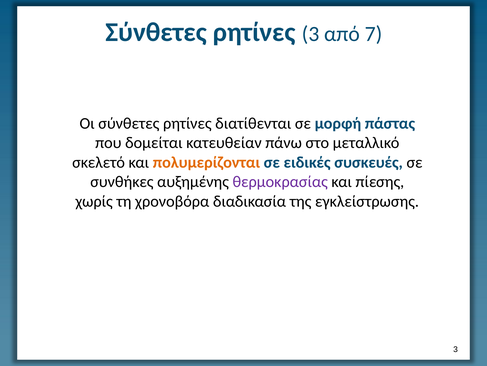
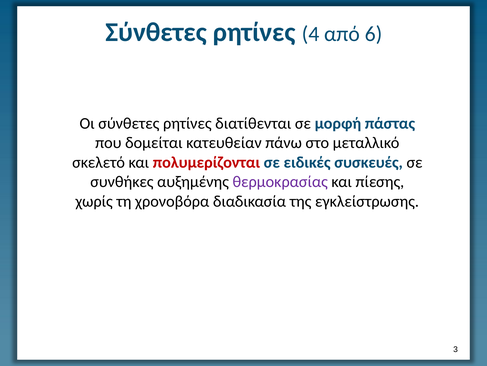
ρητίνες 3: 3 -> 4
7: 7 -> 6
πολυμερίζονται colour: orange -> red
